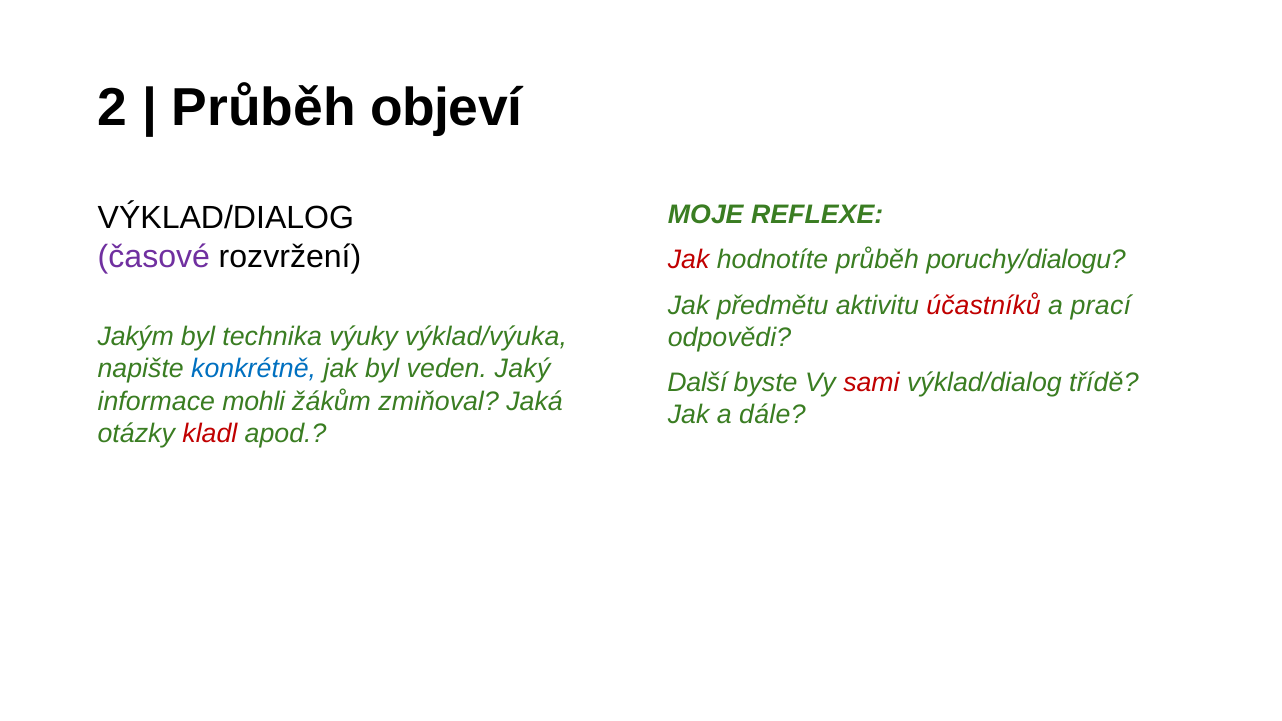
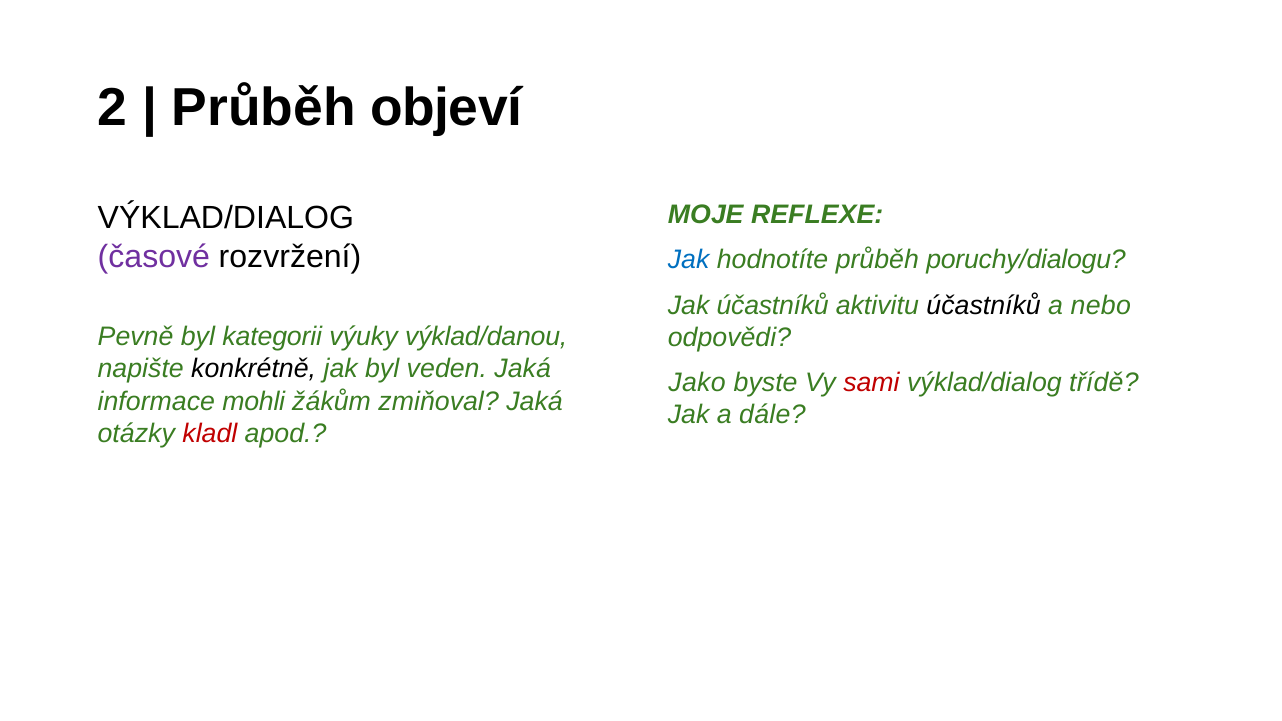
Jak at (689, 260) colour: red -> blue
Jak předmětu: předmětu -> účastníků
účastníků at (984, 305) colour: red -> black
prací: prací -> nebo
Jakým: Jakým -> Pevně
technika: technika -> kategorii
výklad/výuka: výklad/výuka -> výklad/danou
konkrétně colour: blue -> black
veden Jaký: Jaký -> Jaká
Další: Další -> Jako
